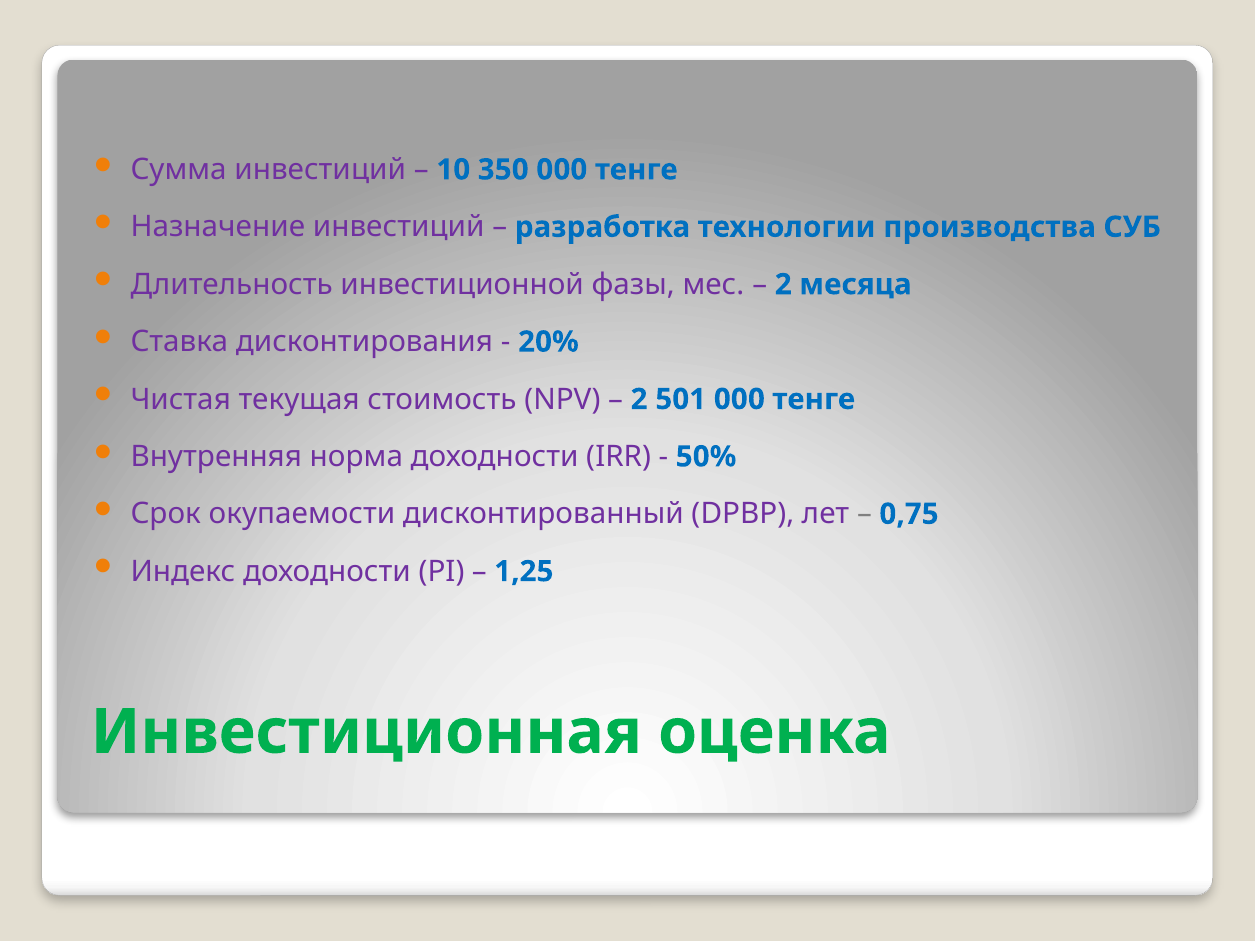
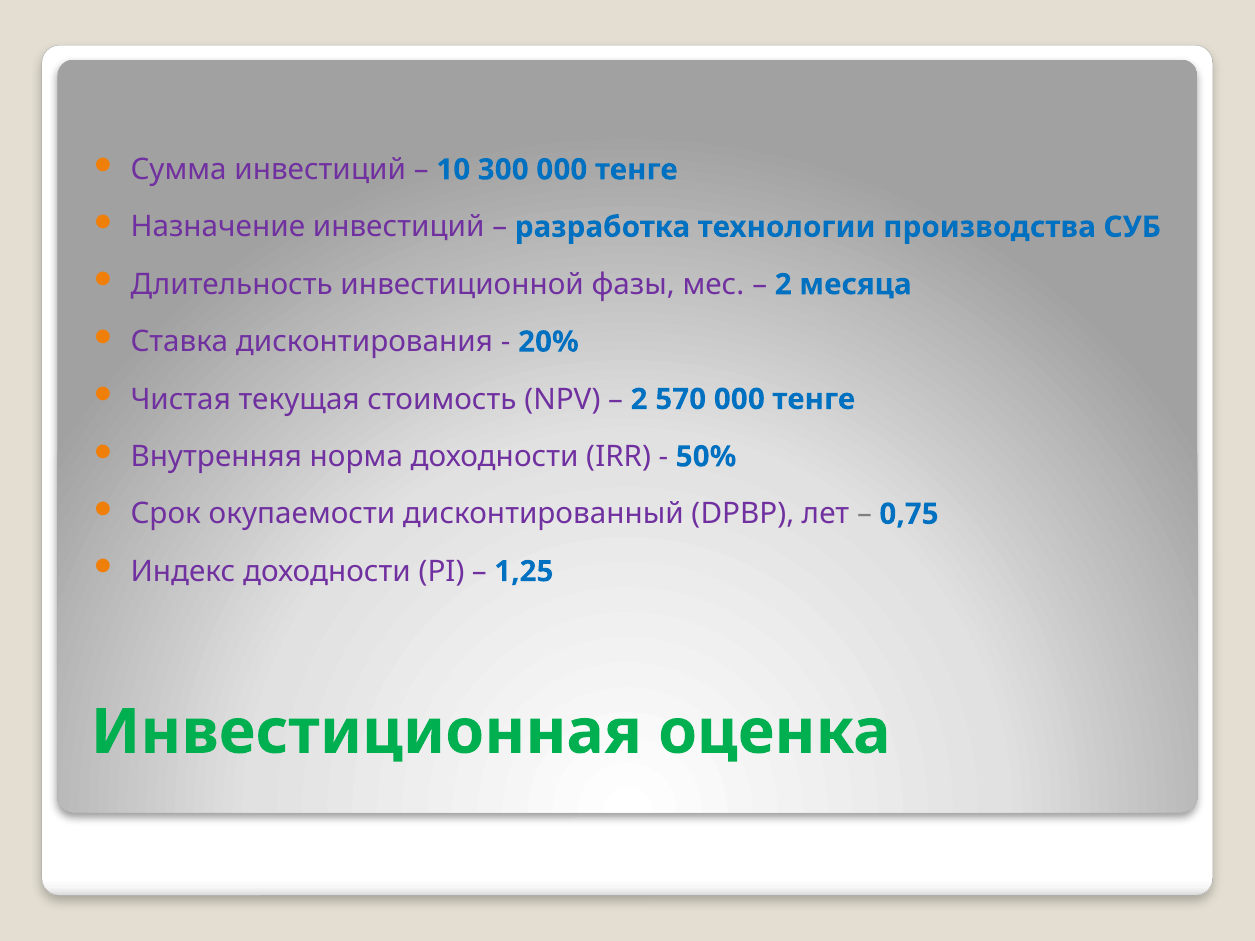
350: 350 -> 300
501: 501 -> 570
